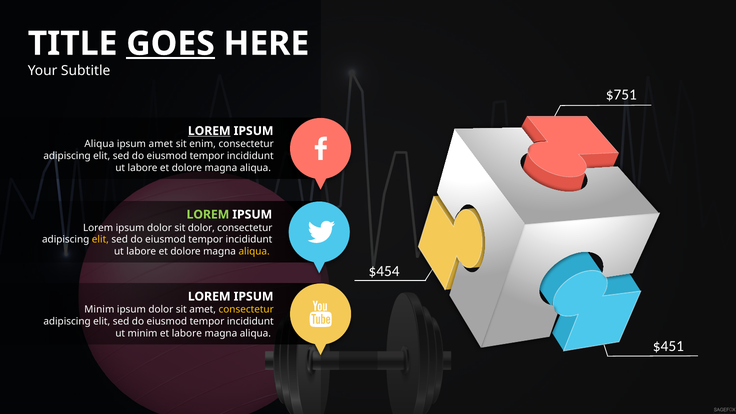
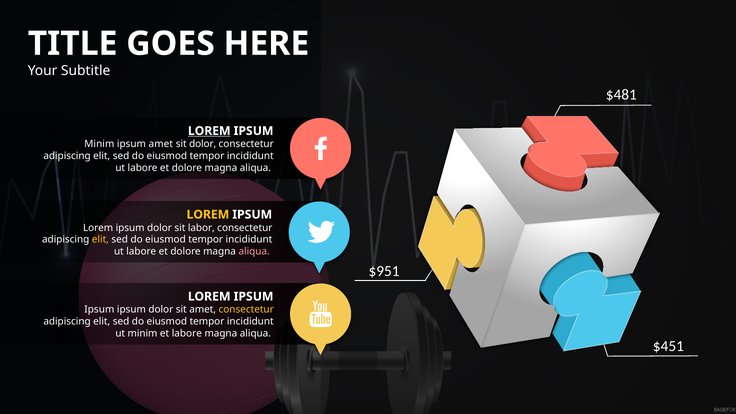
GOES underline: present -> none
$751: $751 -> $481
Aliqua at (99, 144): Aliqua -> Minim
sit enim: enim -> dolor
LOREM at (208, 215) colour: light green -> yellow
sit dolor: dolor -> labor
aliqua at (254, 252) colour: yellow -> pink
$454: $454 -> $951
Minim at (99, 310): Minim -> Ipsum
